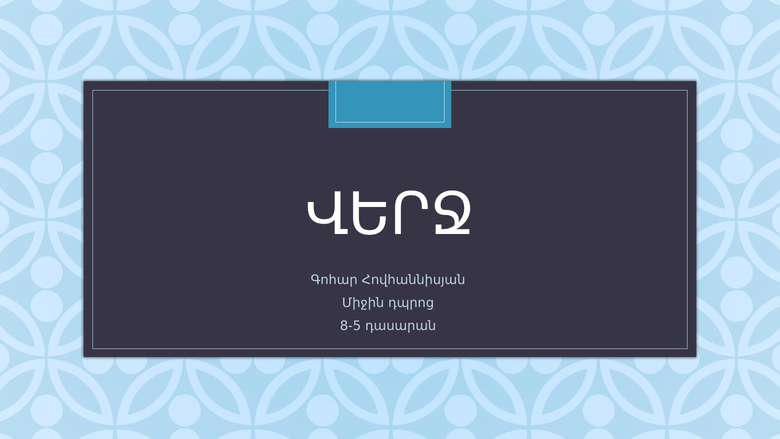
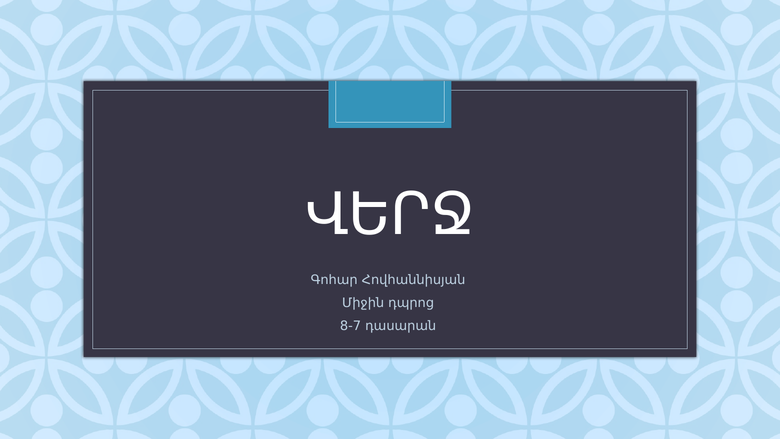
8-5: 8-5 -> 8-7
